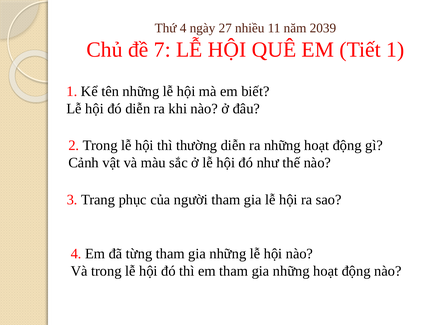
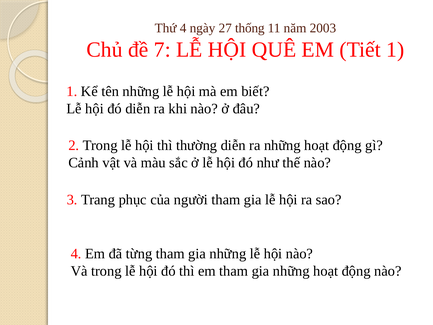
nhiều: nhiều -> thống
2039: 2039 -> 2003
